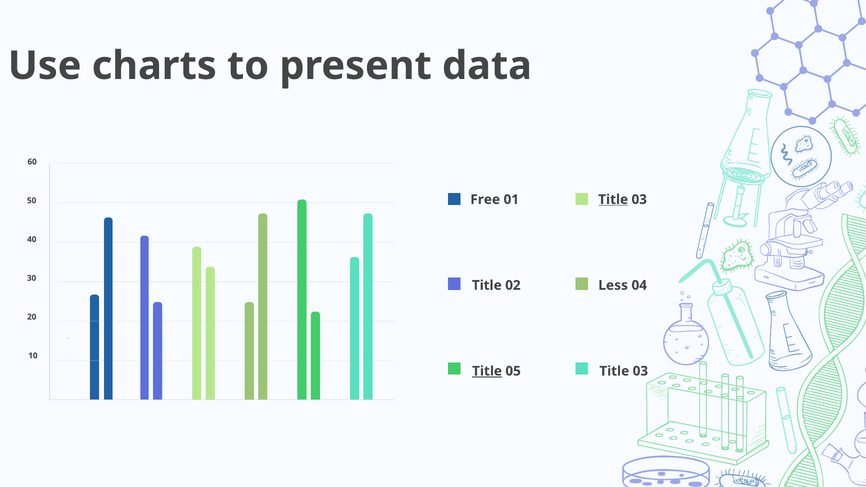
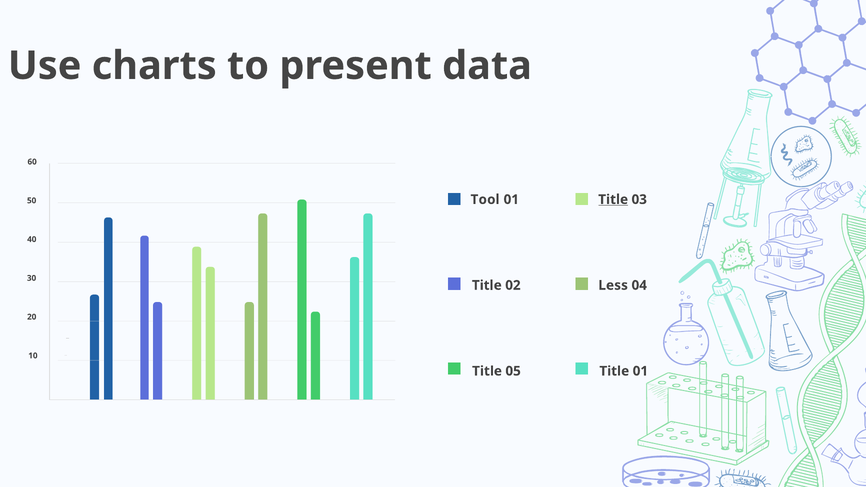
Free: Free -> Tool
Title at (487, 371) underline: present -> none
05 Title 03: 03 -> 01
